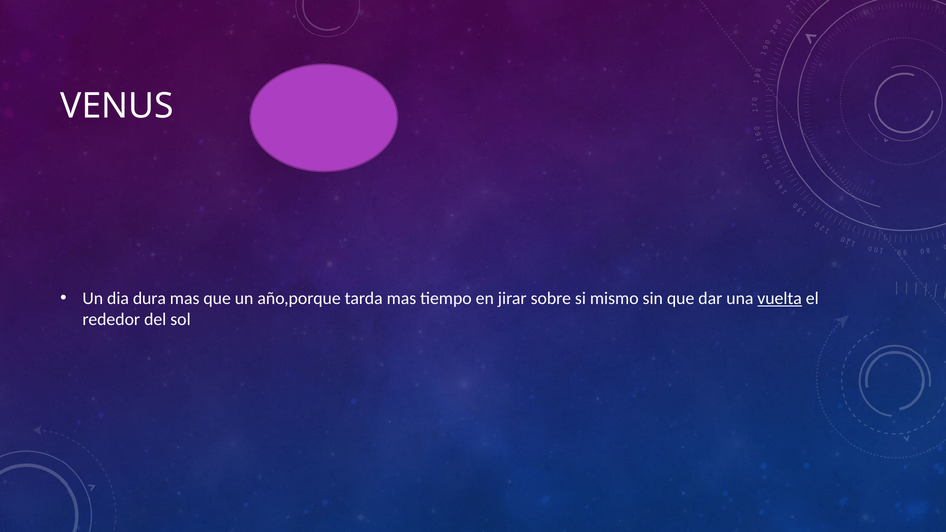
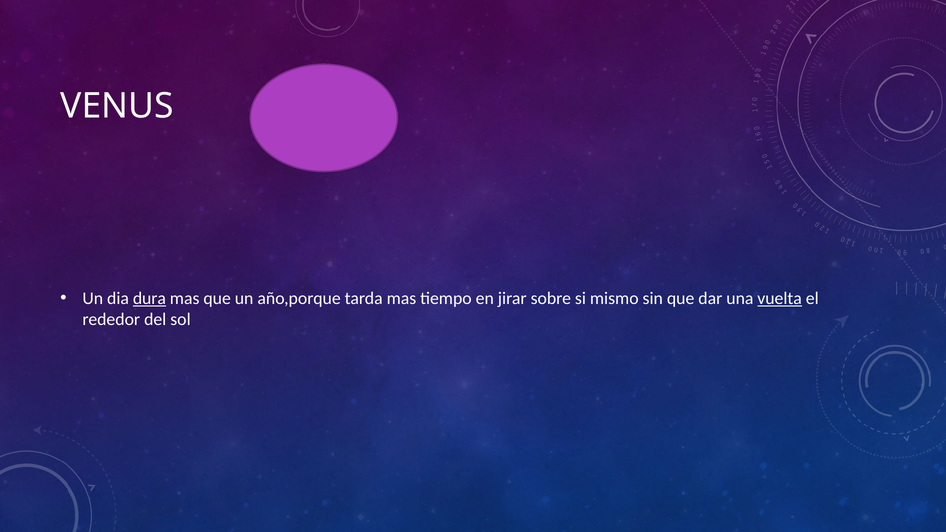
dura underline: none -> present
